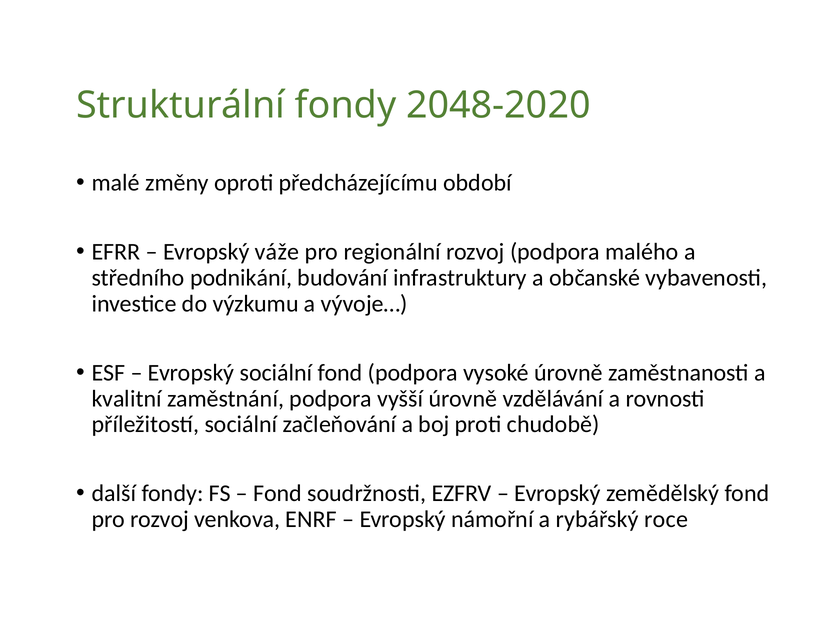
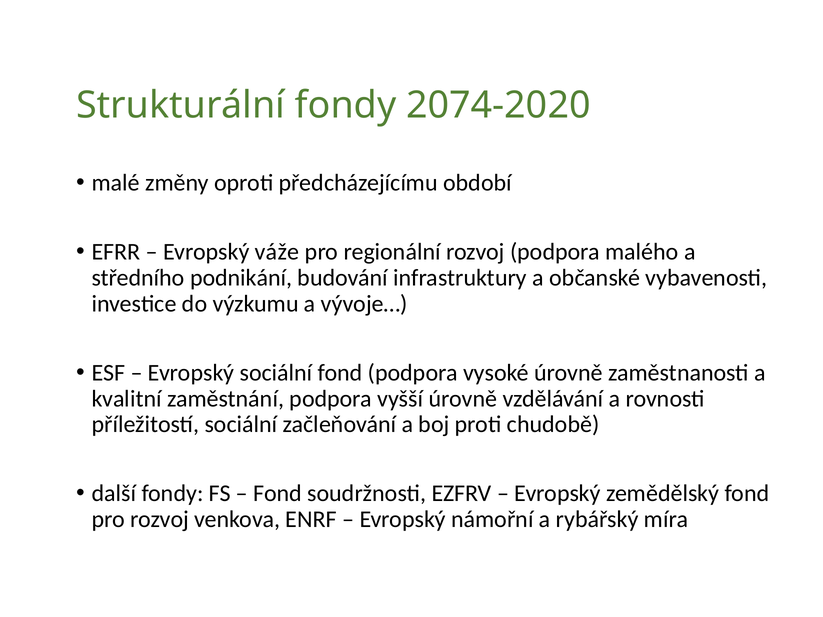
2048-2020: 2048-2020 -> 2074-2020
roce: roce -> míra
